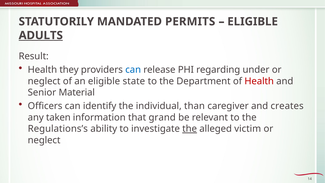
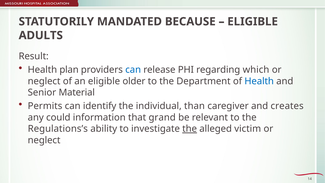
PERMITS: PERMITS -> BECAUSE
ADULTS underline: present -> none
they: they -> plan
under: under -> which
state: state -> older
Health at (259, 81) colour: red -> blue
Officers: Officers -> Permits
taken: taken -> could
